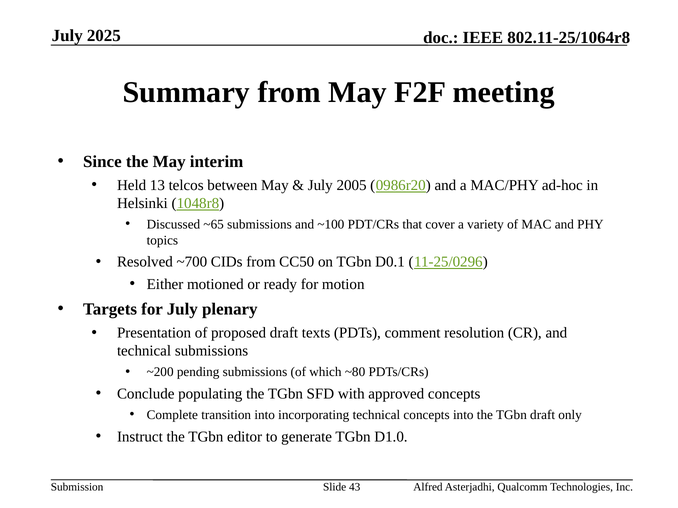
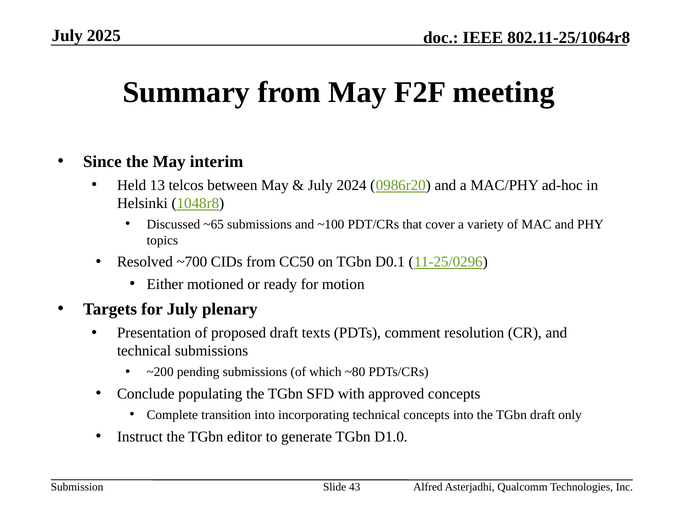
2005: 2005 -> 2024
